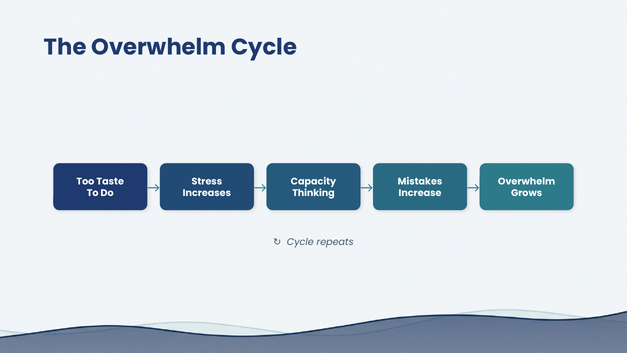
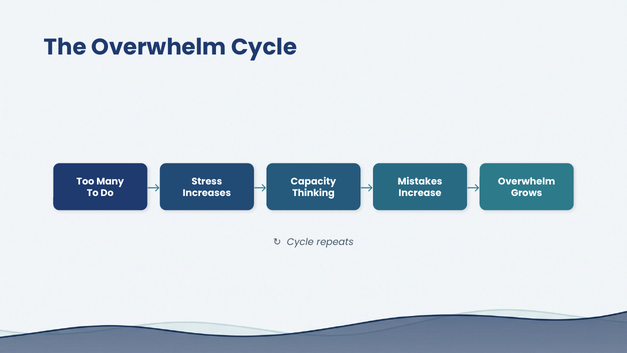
Taste: Taste -> Many
